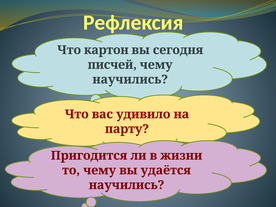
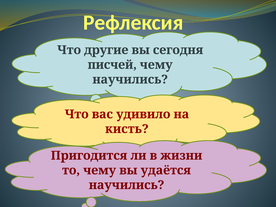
картон: картон -> другие
парту: парту -> кисть
